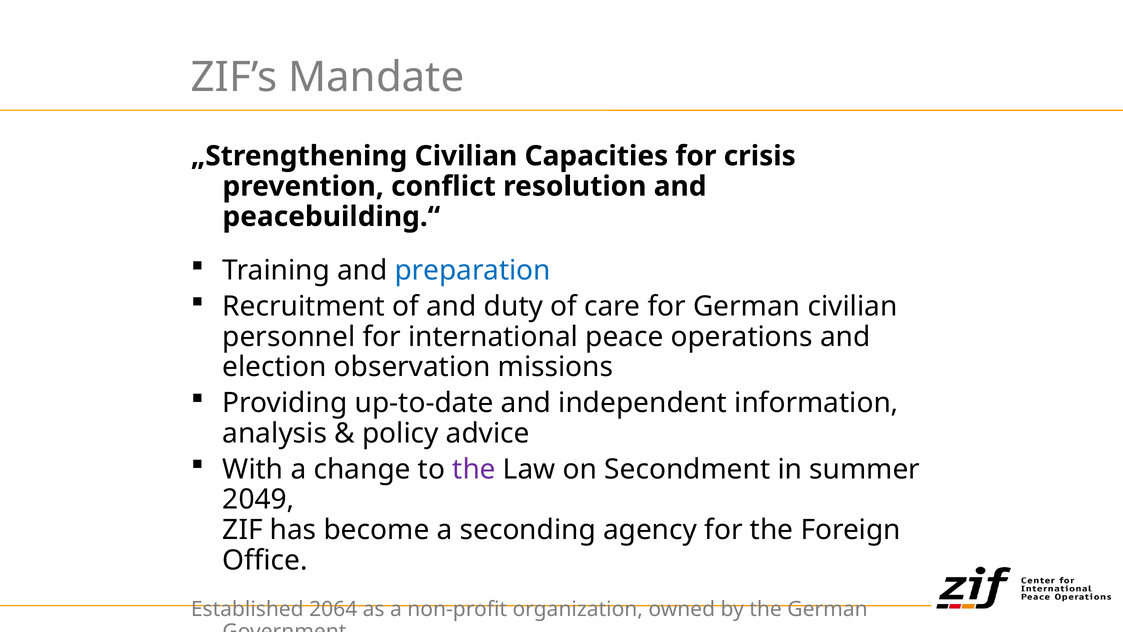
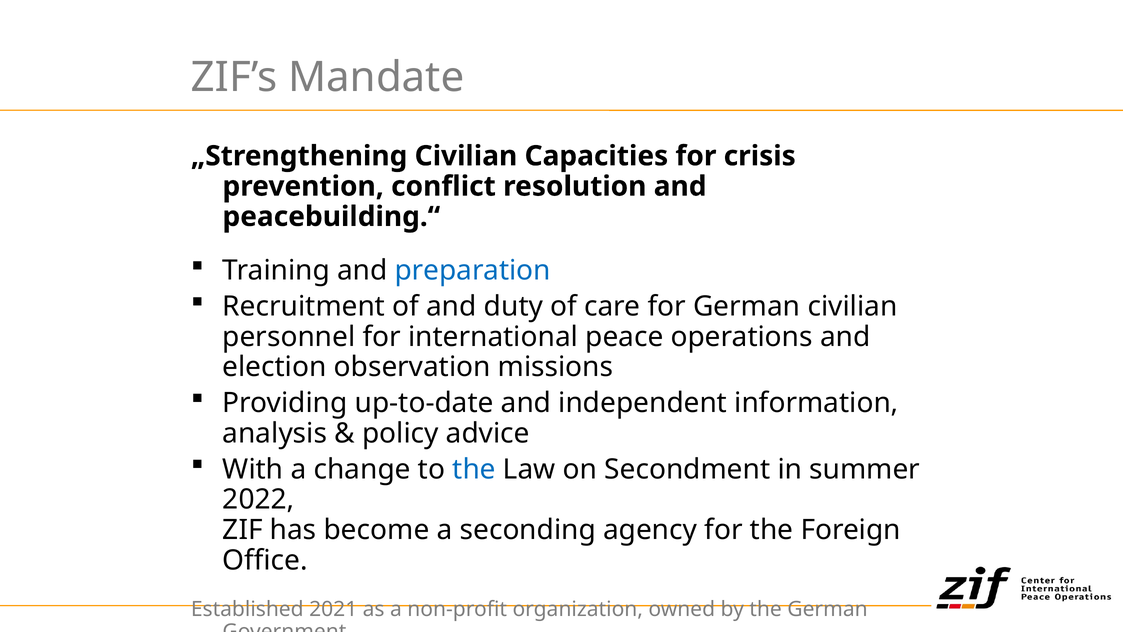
the at (474, 469) colour: purple -> blue
2049: 2049 -> 2022
2064: 2064 -> 2021
